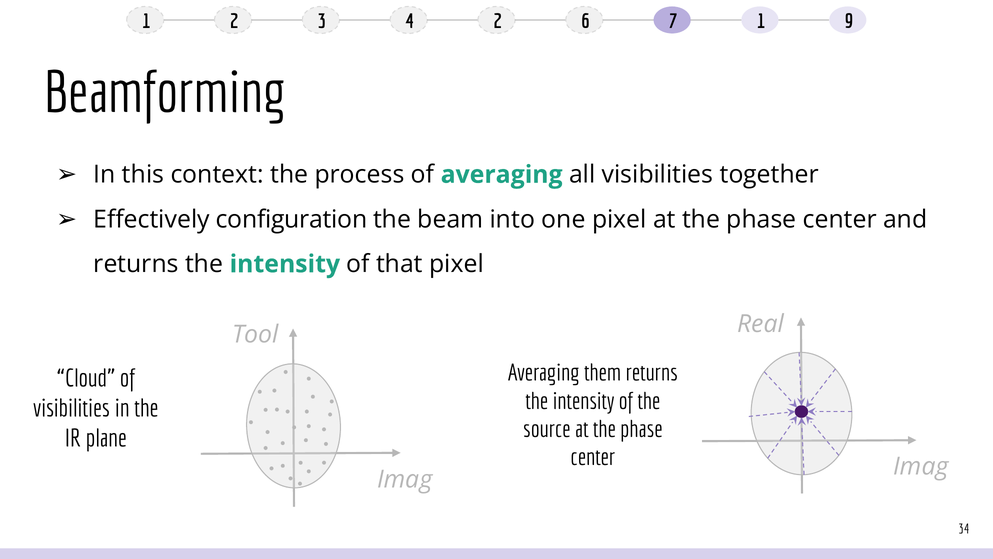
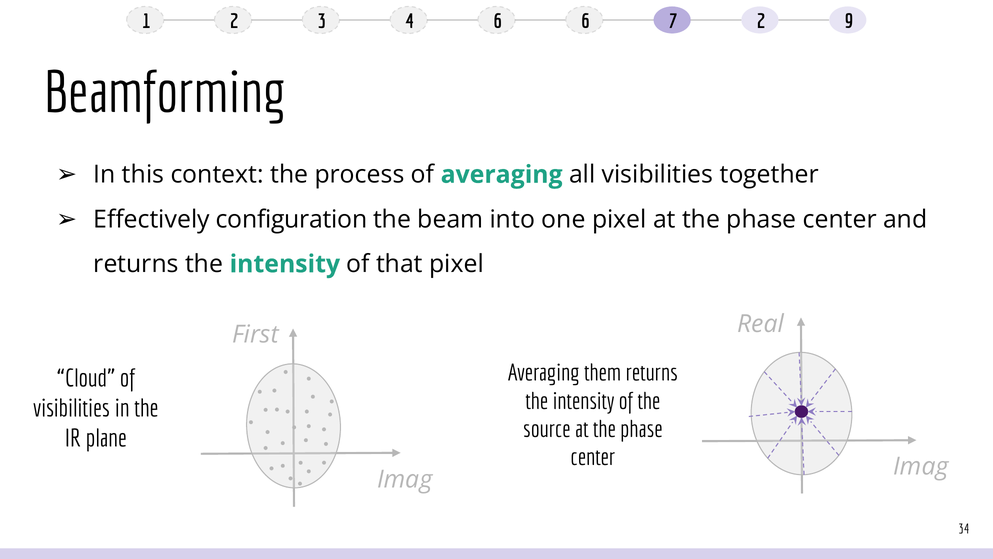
4 2: 2 -> 6
7 1: 1 -> 2
Tool: Tool -> First
